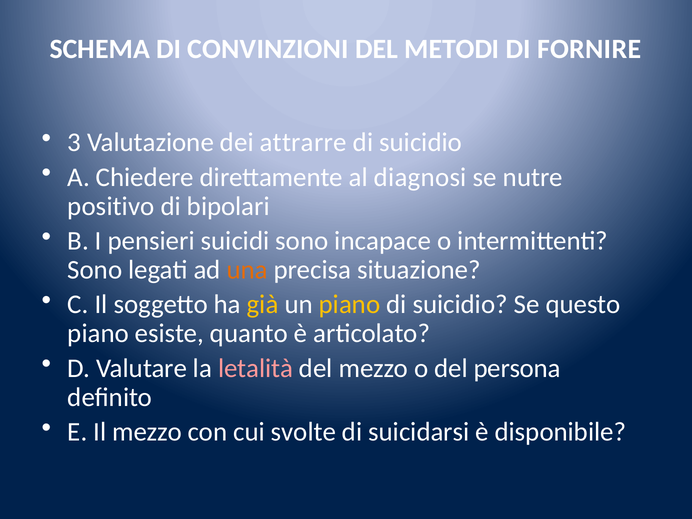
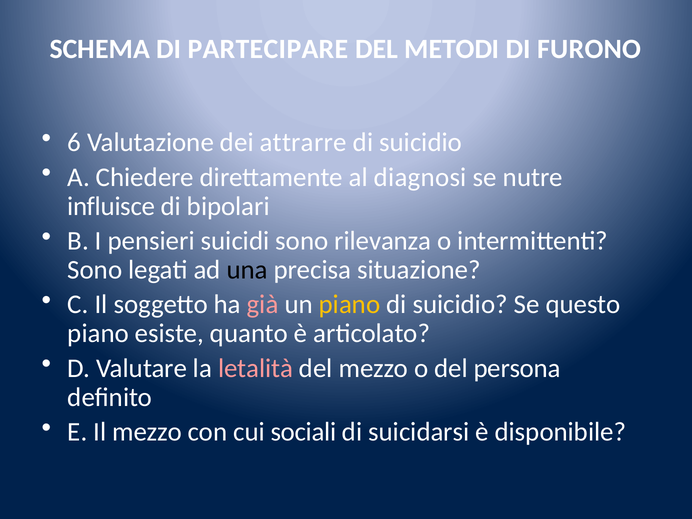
CONVINZIONI: CONVINZIONI -> PARTECIPARE
FORNIRE: FORNIRE -> FURONO
3: 3 -> 6
positivo: positivo -> influisce
incapace: incapace -> rilevanza
una colour: orange -> black
già colour: yellow -> pink
svolte: svolte -> sociali
